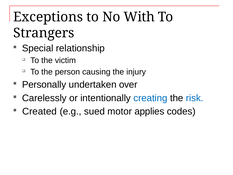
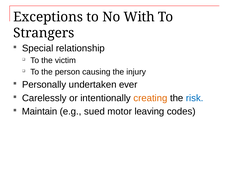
over: over -> ever
creating colour: blue -> orange
Created: Created -> Maintain
applies: applies -> leaving
